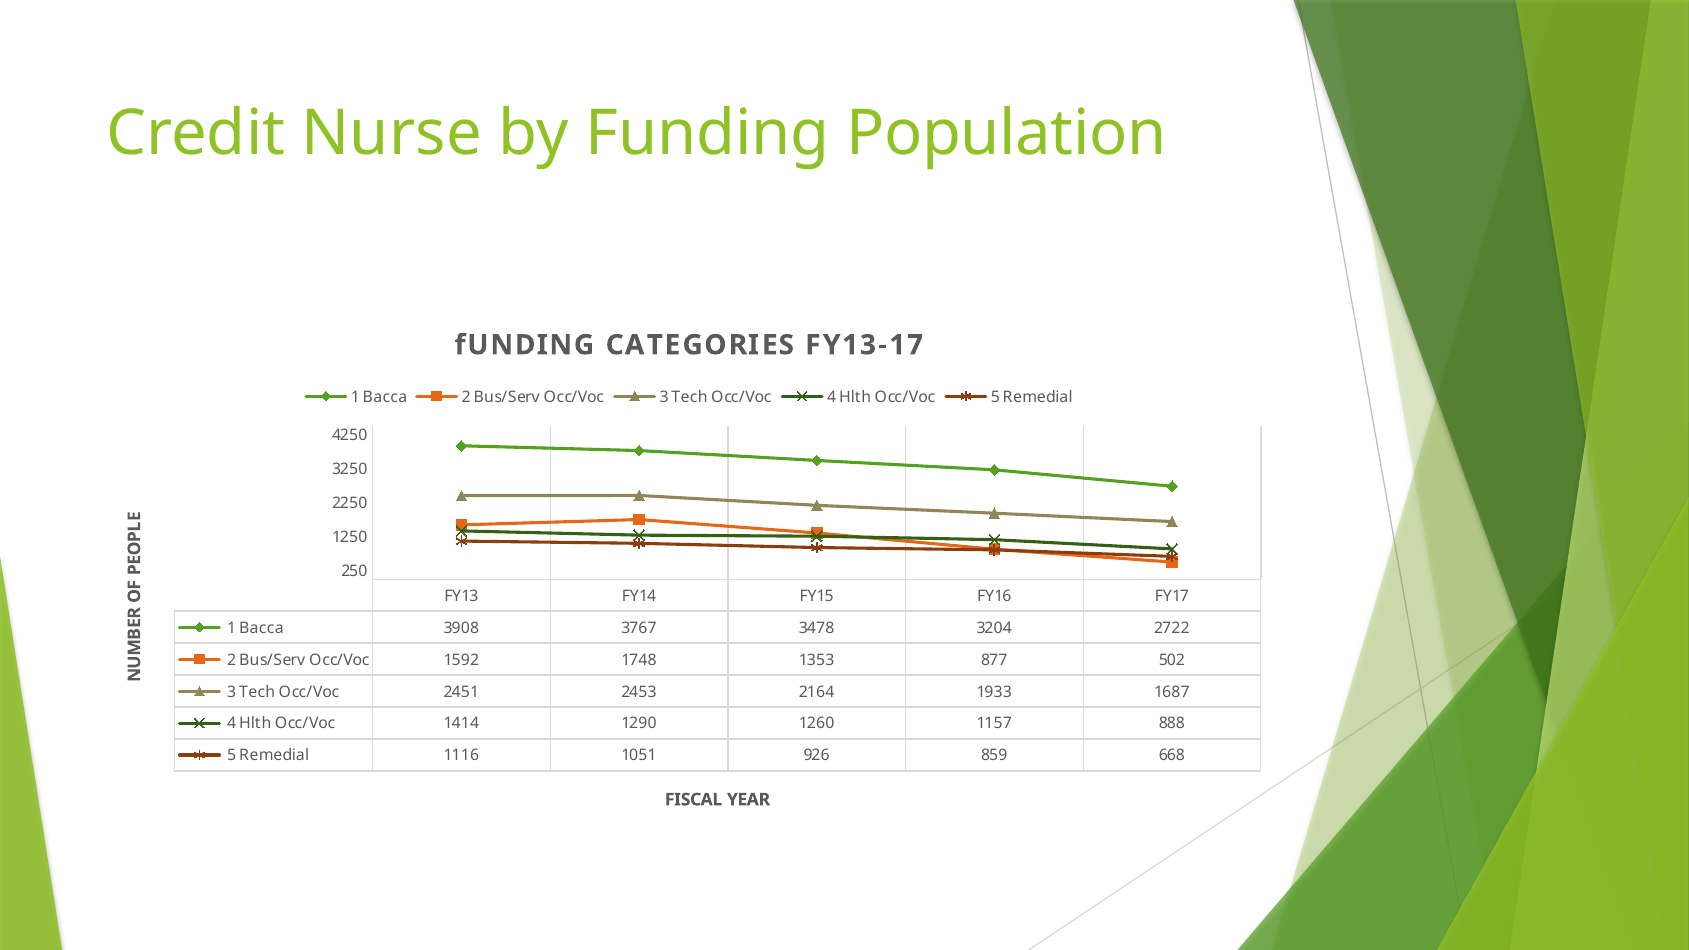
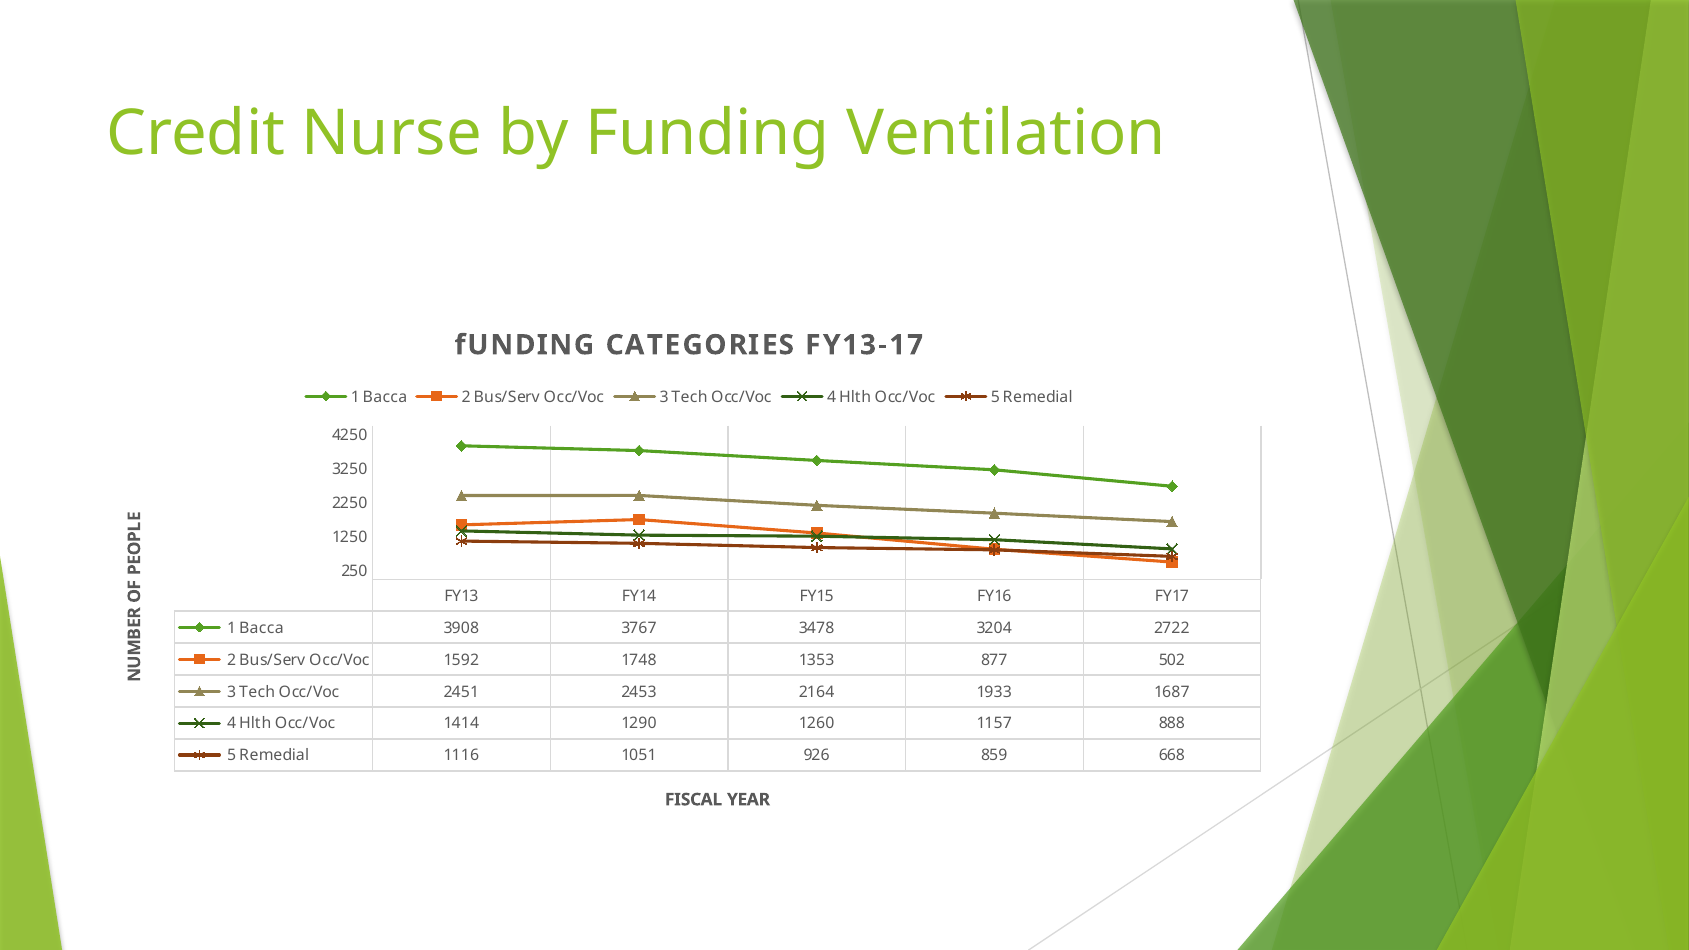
Population: Population -> Ventilation
